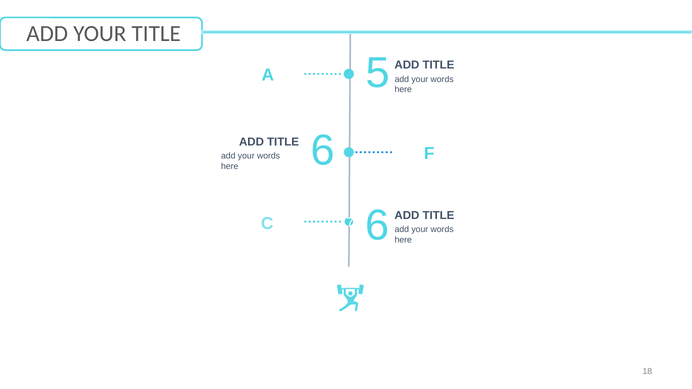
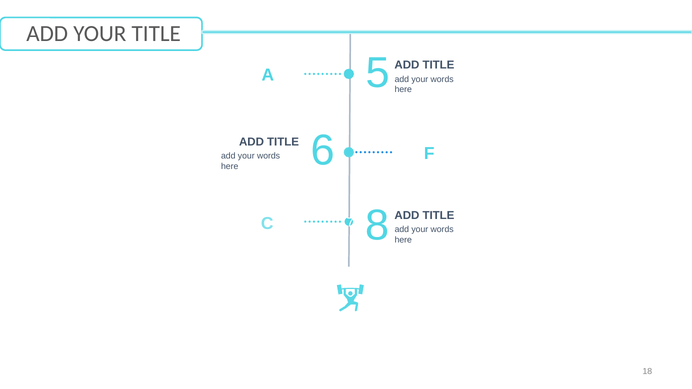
C 6: 6 -> 8
